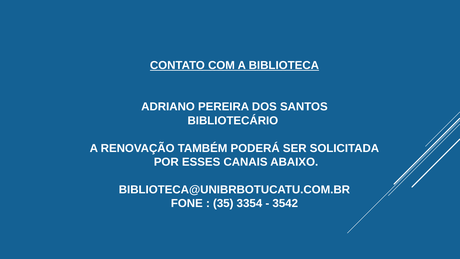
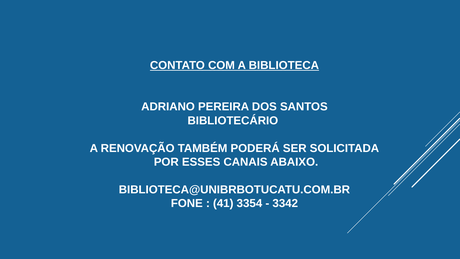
35: 35 -> 41
3542: 3542 -> 3342
